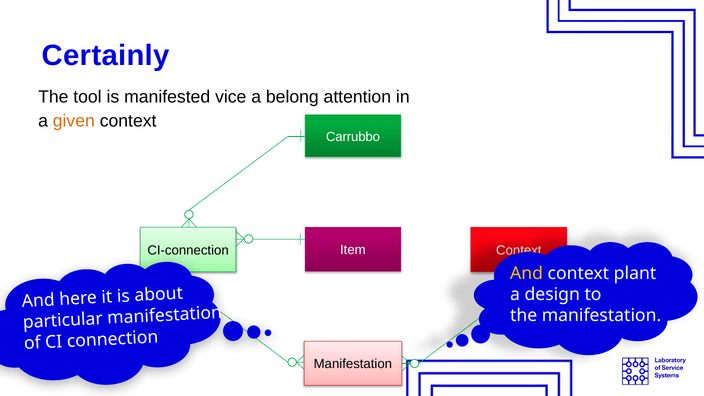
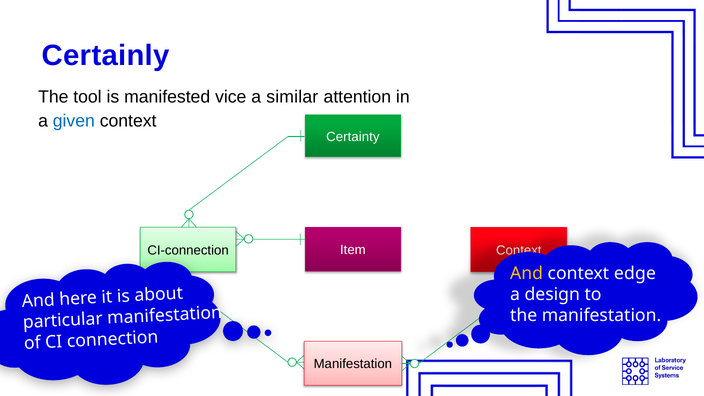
belong: belong -> similar
given colour: orange -> blue
Carrubbo: Carrubbo -> Certainty
plant: plant -> edge
